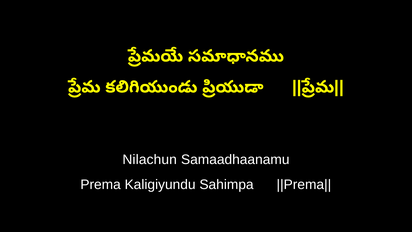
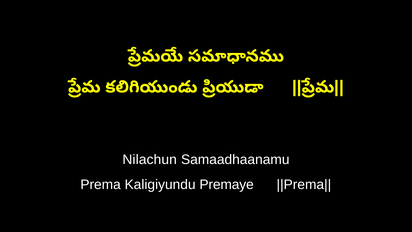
Sahimpa: Sahimpa -> Premaye
